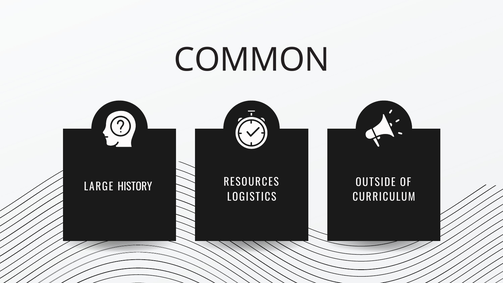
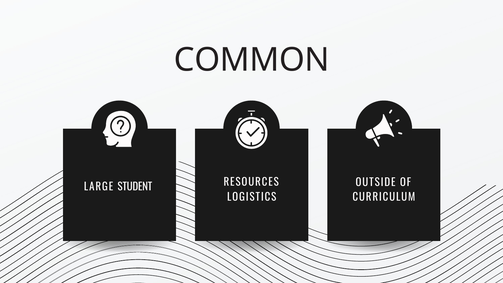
HISTORY: HISTORY -> STUDENT
